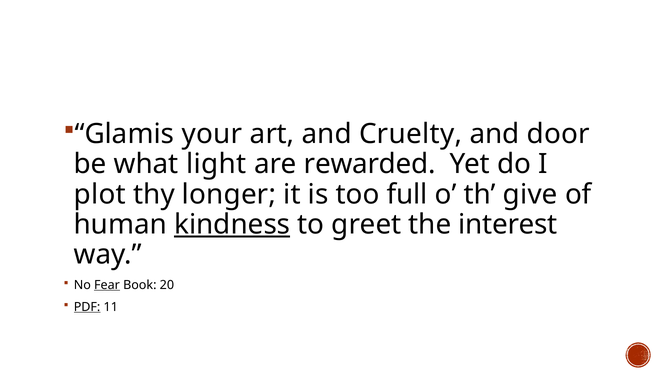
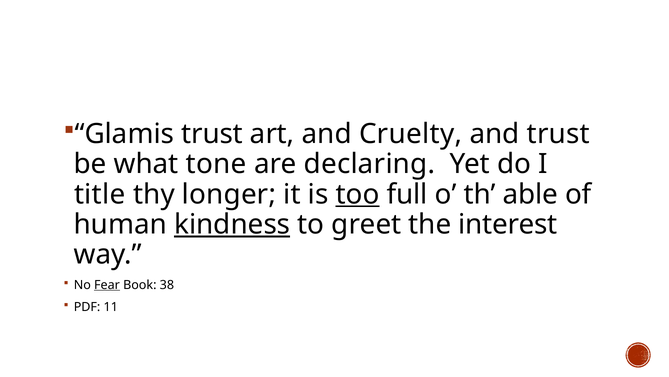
Glamis your: your -> trust
and door: door -> trust
light: light -> tone
rewarded: rewarded -> declaring
plot: plot -> title
too underline: none -> present
give: give -> able
20: 20 -> 38
PDF underline: present -> none
